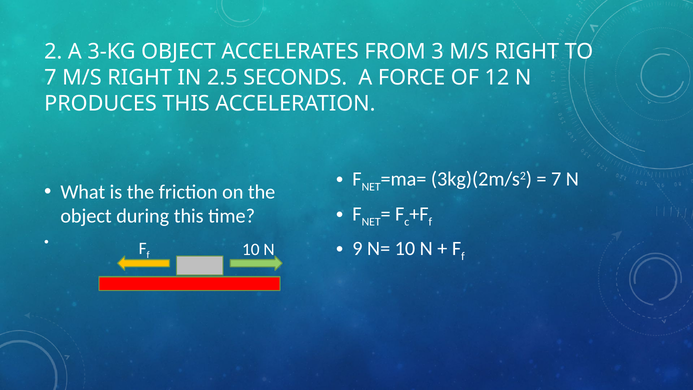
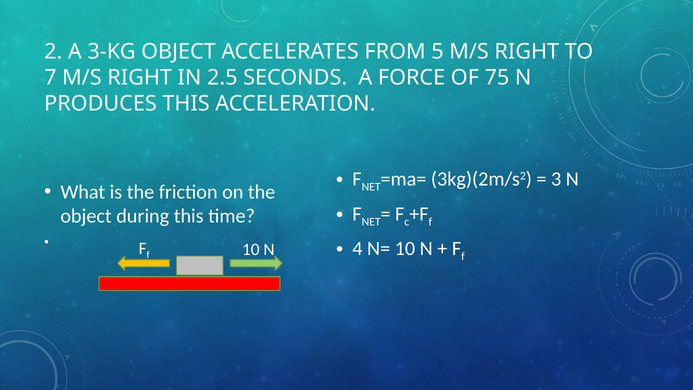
3: 3 -> 5
12: 12 -> 75
7 at (556, 179): 7 -> 3
9: 9 -> 4
